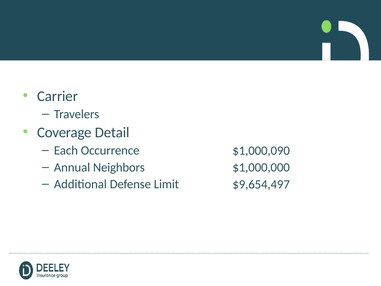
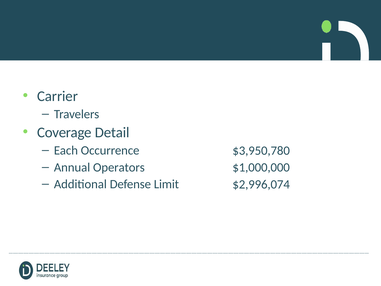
$1,000,090: $1,000,090 -> $3,950,780
Neighbors: Neighbors -> Operators
$9,654,497: $9,654,497 -> $2,996,074
